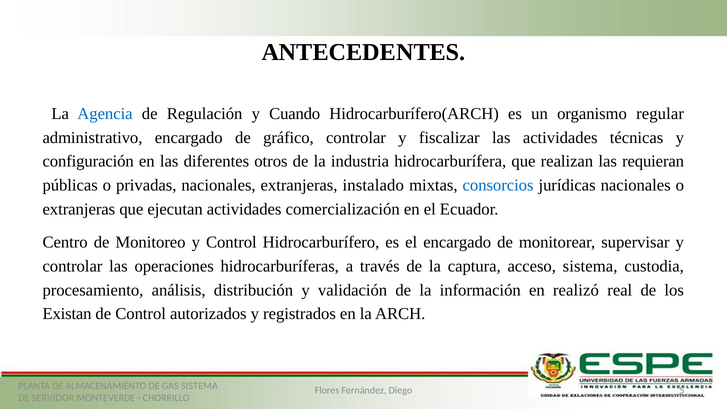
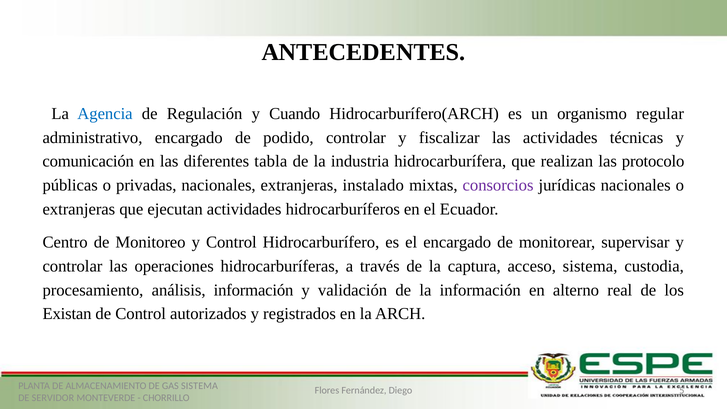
gráfico: gráfico -> podido
configuración: configuración -> comunicación
otros: otros -> tabla
requieran: requieran -> protocolo
consorcios colour: blue -> purple
comercialización: comercialización -> hidrocarburíferos
análisis distribución: distribución -> información
realizó: realizó -> alterno
